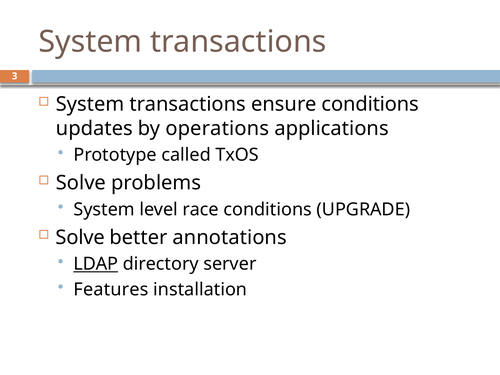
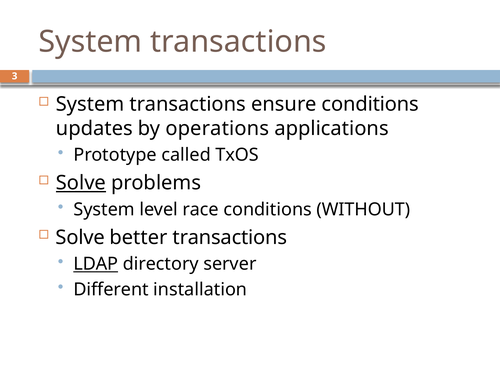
Solve at (81, 183) underline: none -> present
UPGRADE: UPGRADE -> WITHOUT
better annotations: annotations -> transactions
Features: Features -> Different
